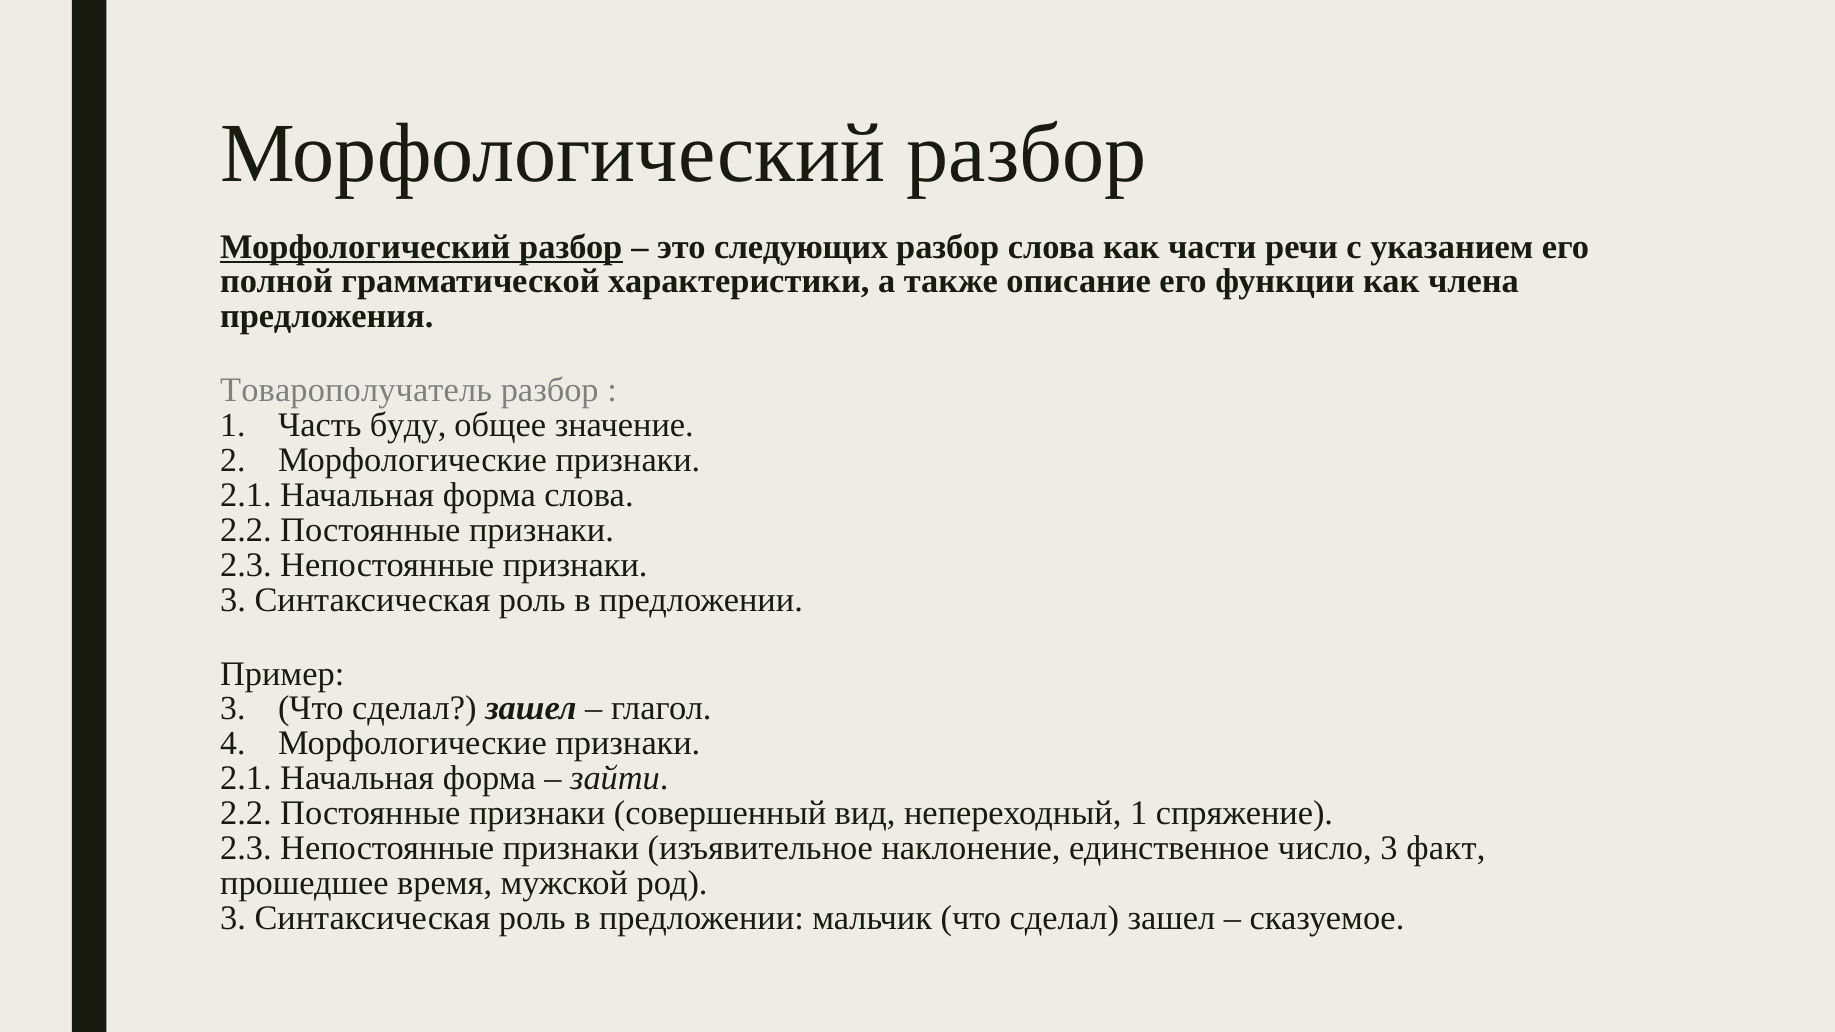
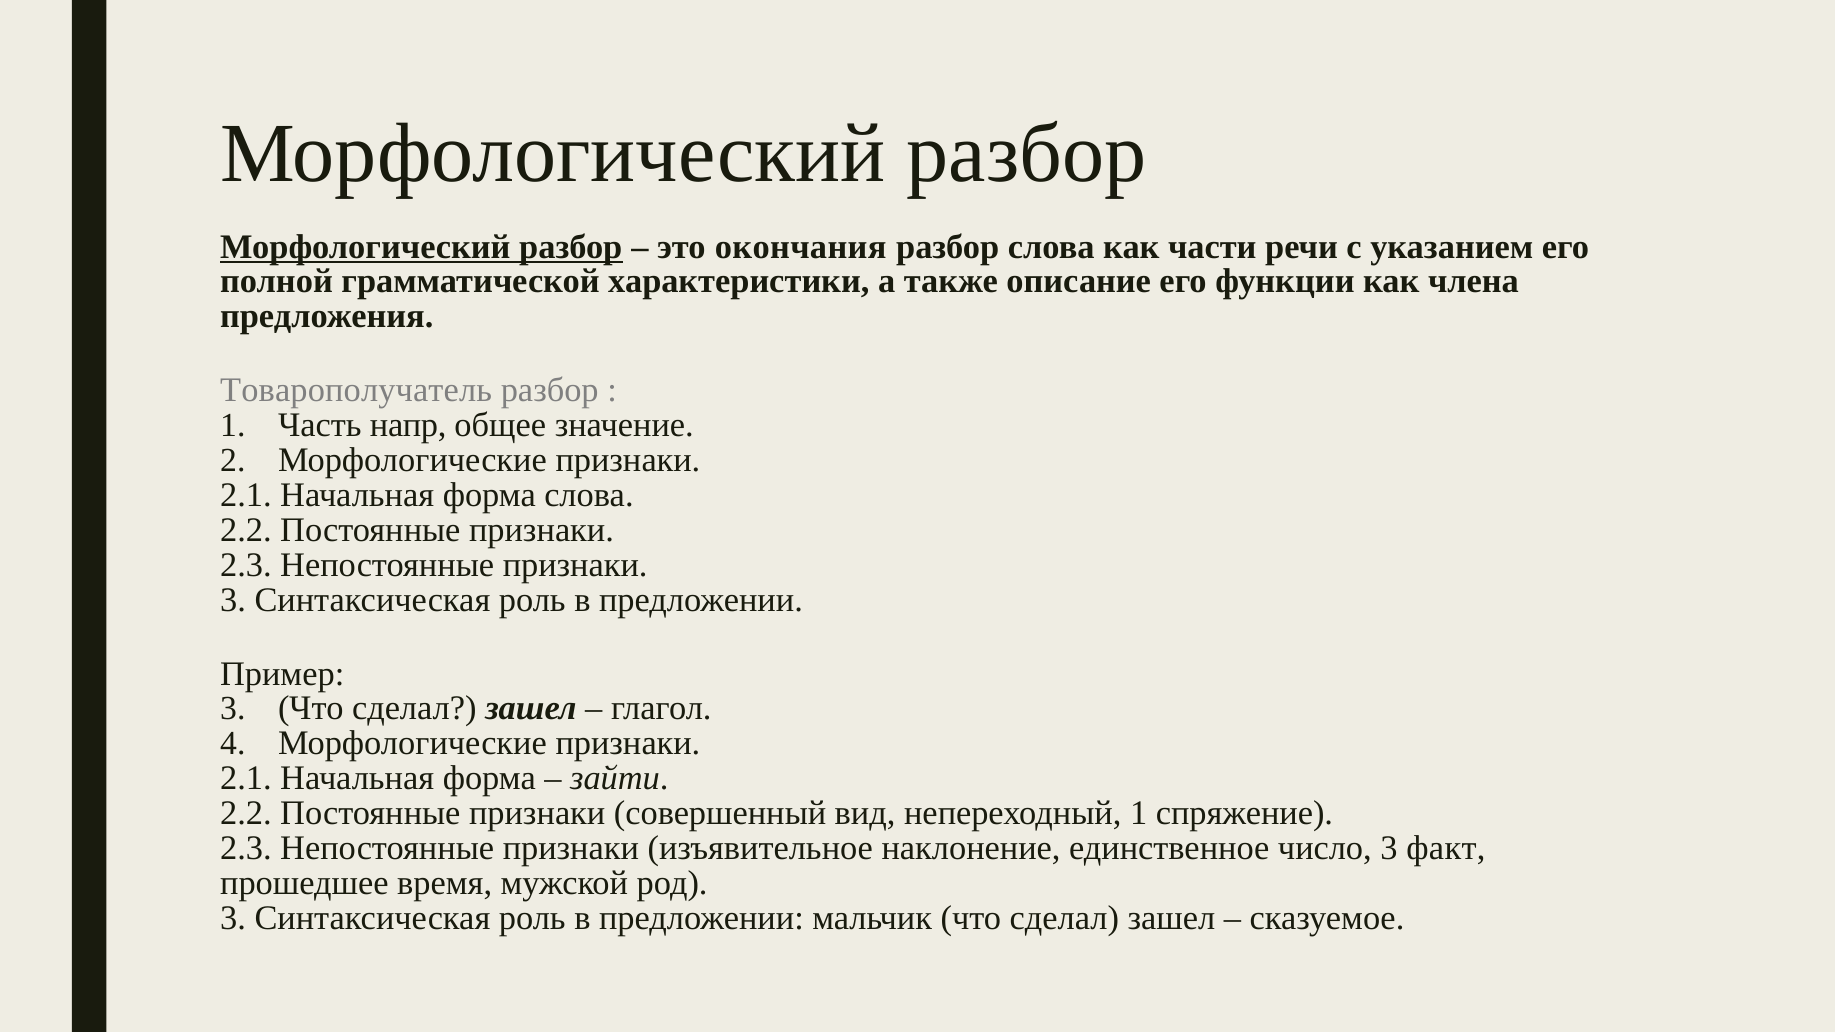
следующих: следующих -> окончания
буду: буду -> напр
